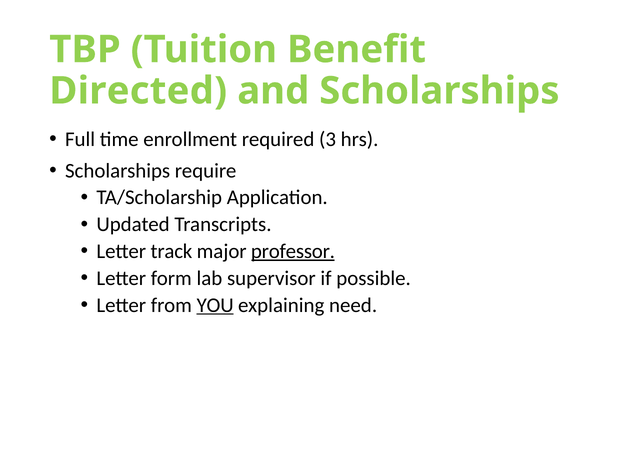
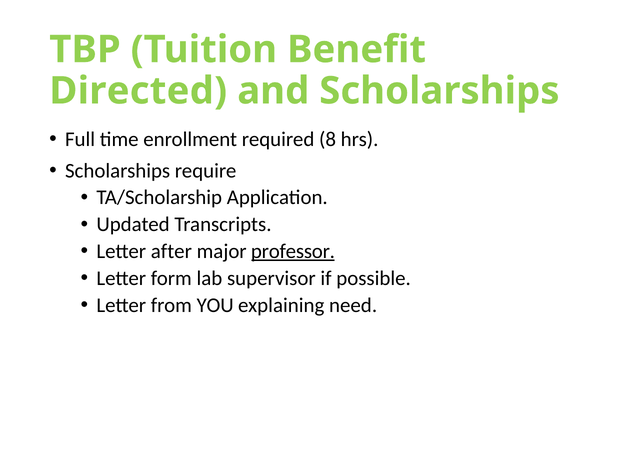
3: 3 -> 8
track: track -> after
YOU underline: present -> none
